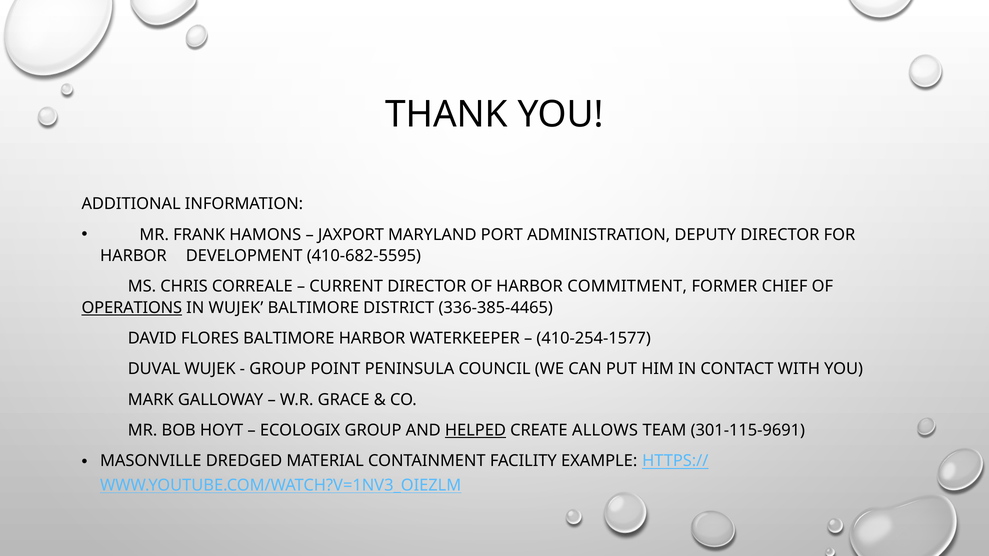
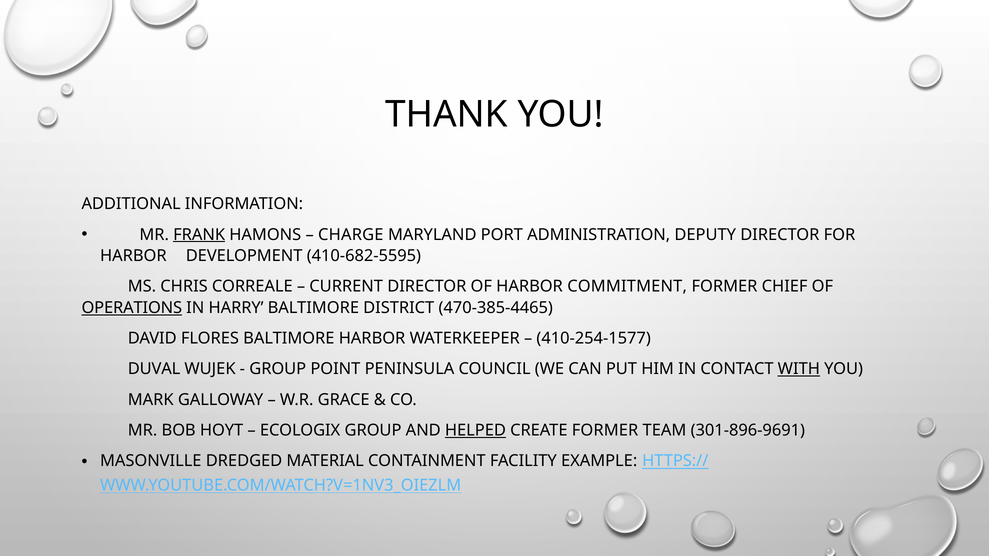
FRANK underline: none -> present
JAXPORT: JAXPORT -> CHARGE
IN WUJEK: WUJEK -> HARRY
336-385-4465: 336-385-4465 -> 470-385-4465
WITH underline: none -> present
CREATE ALLOWS: ALLOWS -> FORMER
301-115-9691: 301-115-9691 -> 301-896-9691
